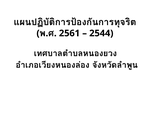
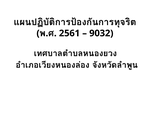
2544: 2544 -> 9032
